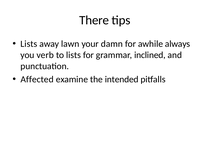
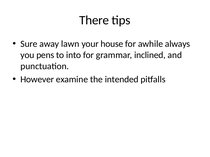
Lists at (29, 44): Lists -> Sure
damn: damn -> house
verb: verb -> pens
to lists: lists -> into
Affected: Affected -> However
